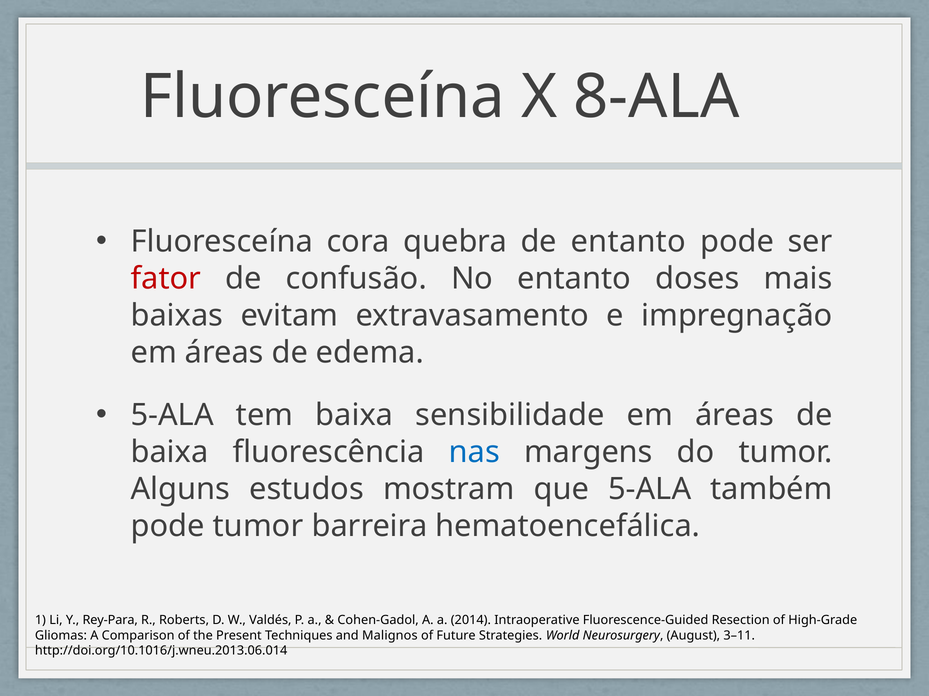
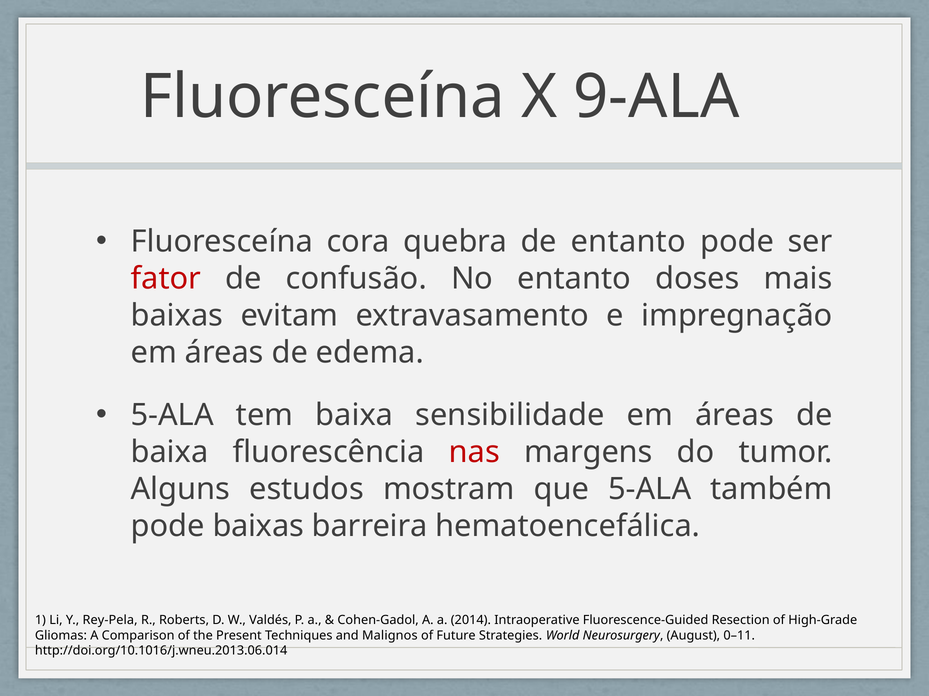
8-ALA: 8-ALA -> 9-ALA
nas colour: blue -> red
pode tumor: tumor -> baixas
Rey-Para: Rey-Para -> Rey-Pela
3–11: 3–11 -> 0–11
